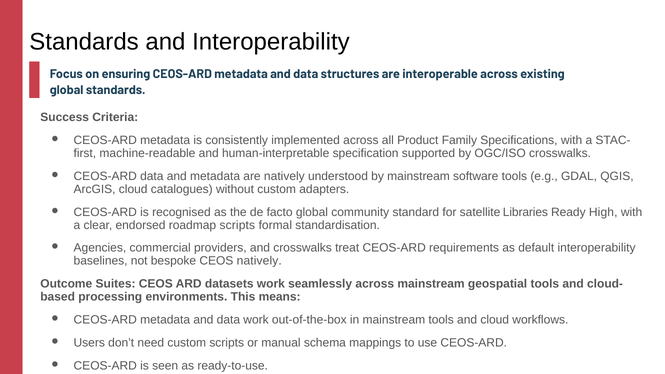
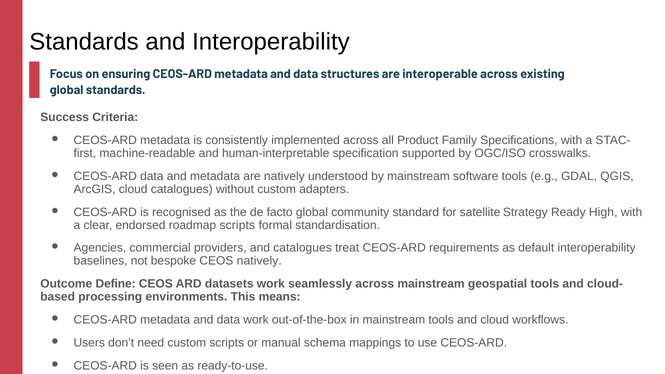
Libraries: Libraries -> Strategy
and crosswalks: crosswalks -> catalogues
Suites: Suites -> Define
